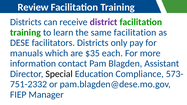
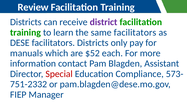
same facilitation: facilitation -> facilitators
$35: $35 -> $52
Special colour: black -> red
